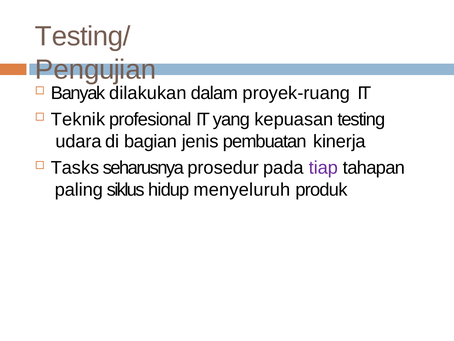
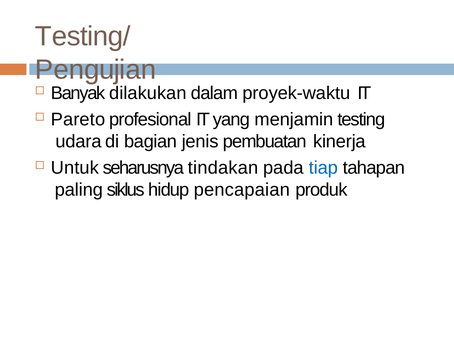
proyek-ruang: proyek-ruang -> proyek-waktu
Teknik: Teknik -> Pareto
kepuasan: kepuasan -> menjamin
Tasks: Tasks -> Untuk
prosedur: prosedur -> tindakan
tiap colour: purple -> blue
menyeluruh: menyeluruh -> pencapaian
